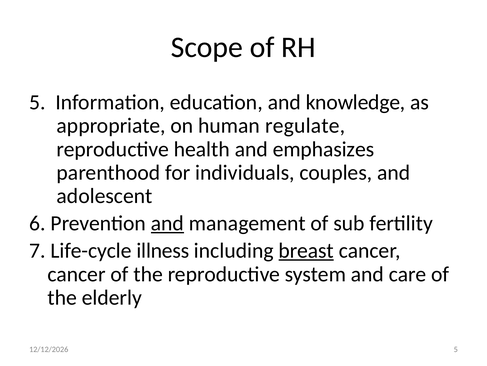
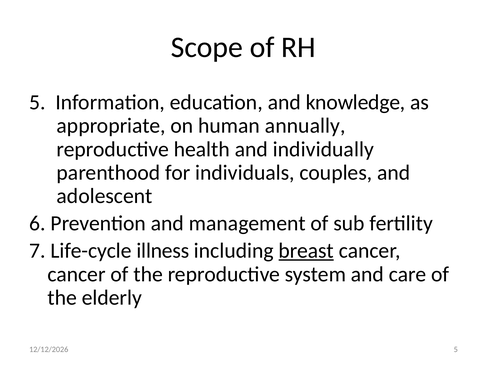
regulate: regulate -> annually
emphasizes: emphasizes -> individually
and at (167, 223) underline: present -> none
